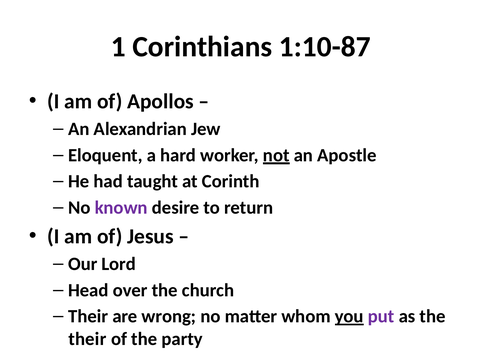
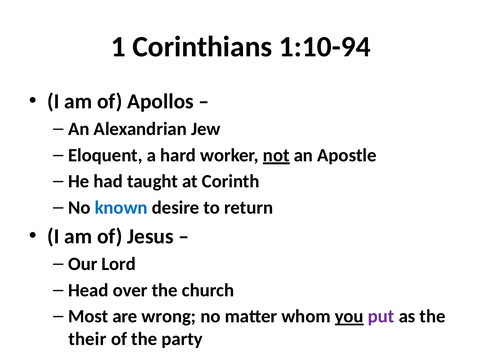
1:10-87: 1:10-87 -> 1:10-94
known colour: purple -> blue
Their at (88, 316): Their -> Most
